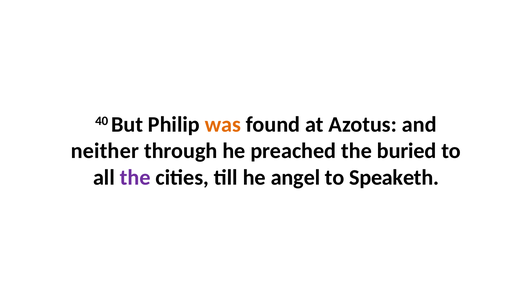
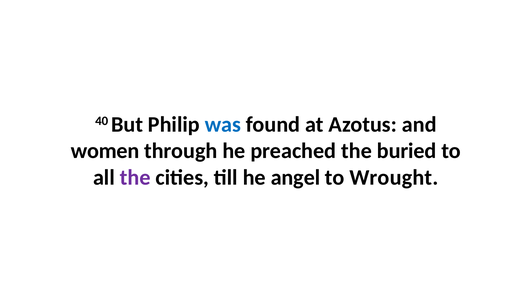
was colour: orange -> blue
neither: neither -> women
Speaketh: Speaketh -> Wrought
